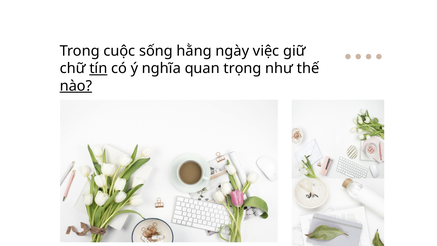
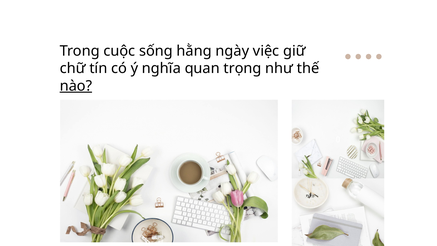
tín underline: present -> none
